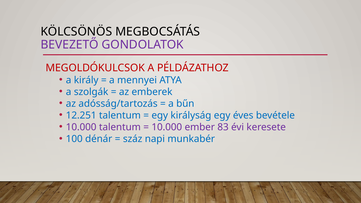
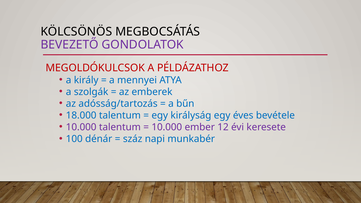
12.251: 12.251 -> 18.000
83: 83 -> 12
